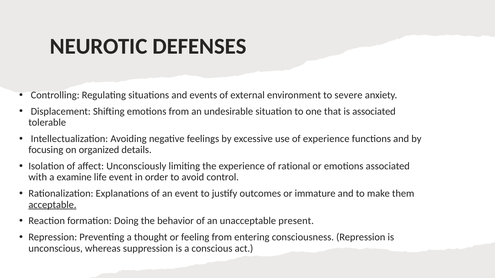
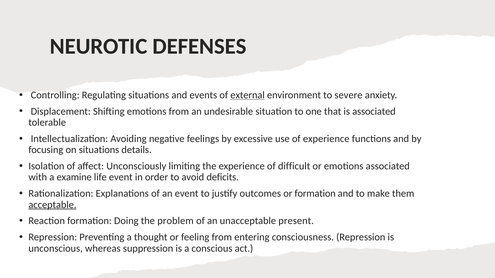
external underline: none -> present
on organized: organized -> situations
rational: rational -> difficult
control: control -> deficits
or immature: immature -> formation
behavior: behavior -> problem
